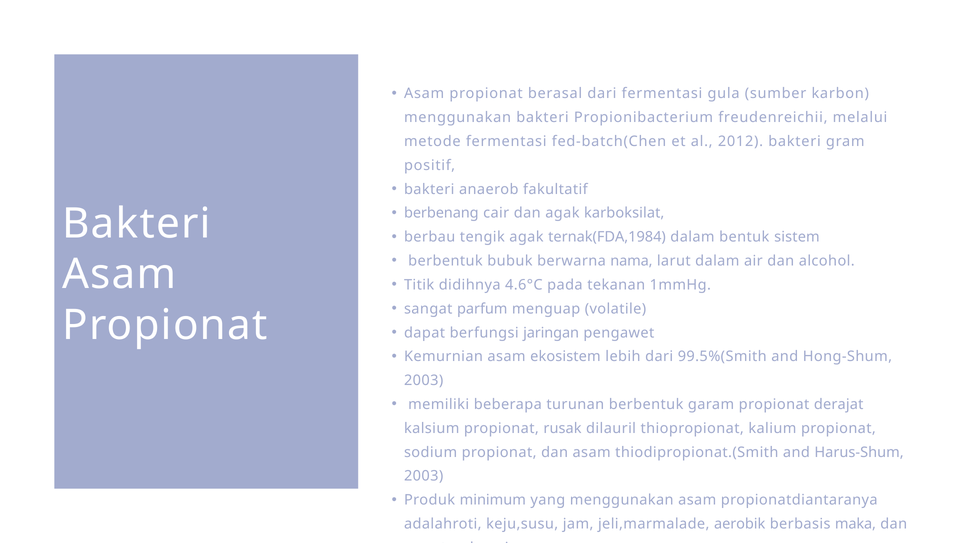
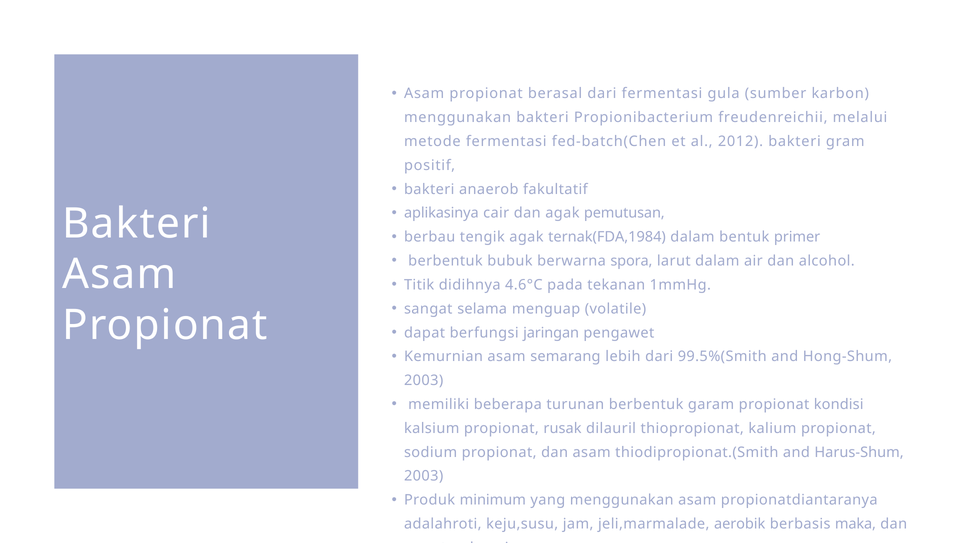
berbenang: berbenang -> aplikasinya
karboksilat: karboksilat -> pemutusan
sistem: sistem -> primer
nama: nama -> spora
parfum: parfum -> selama
ekosistem: ekosistem -> semarang
derajat: derajat -> kondisi
